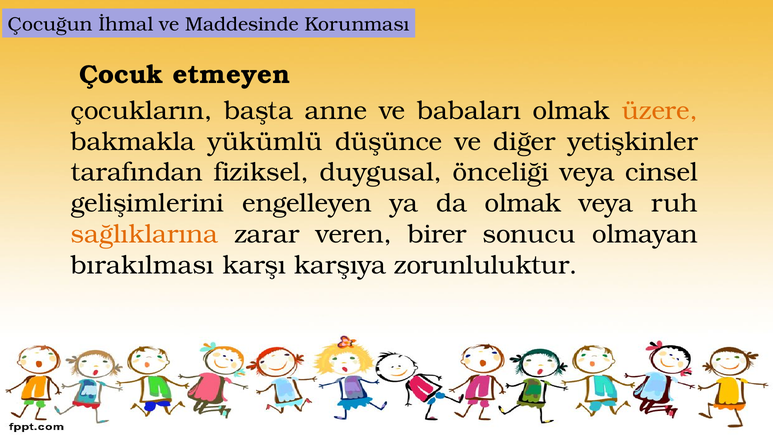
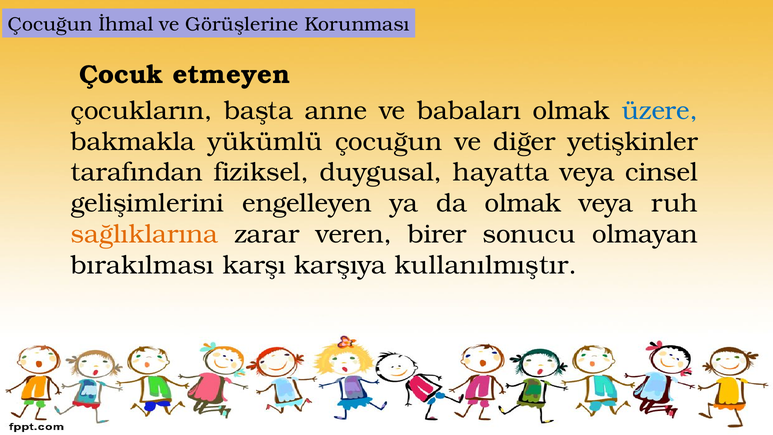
Maddesinde: Maddesinde -> Görüşlerine
üzere colour: orange -> blue
yükümlü düşünce: düşünce -> çocuğun
önceliği: önceliği -> hayatta
zorunluluktur: zorunluluktur -> kullanılmıştır
